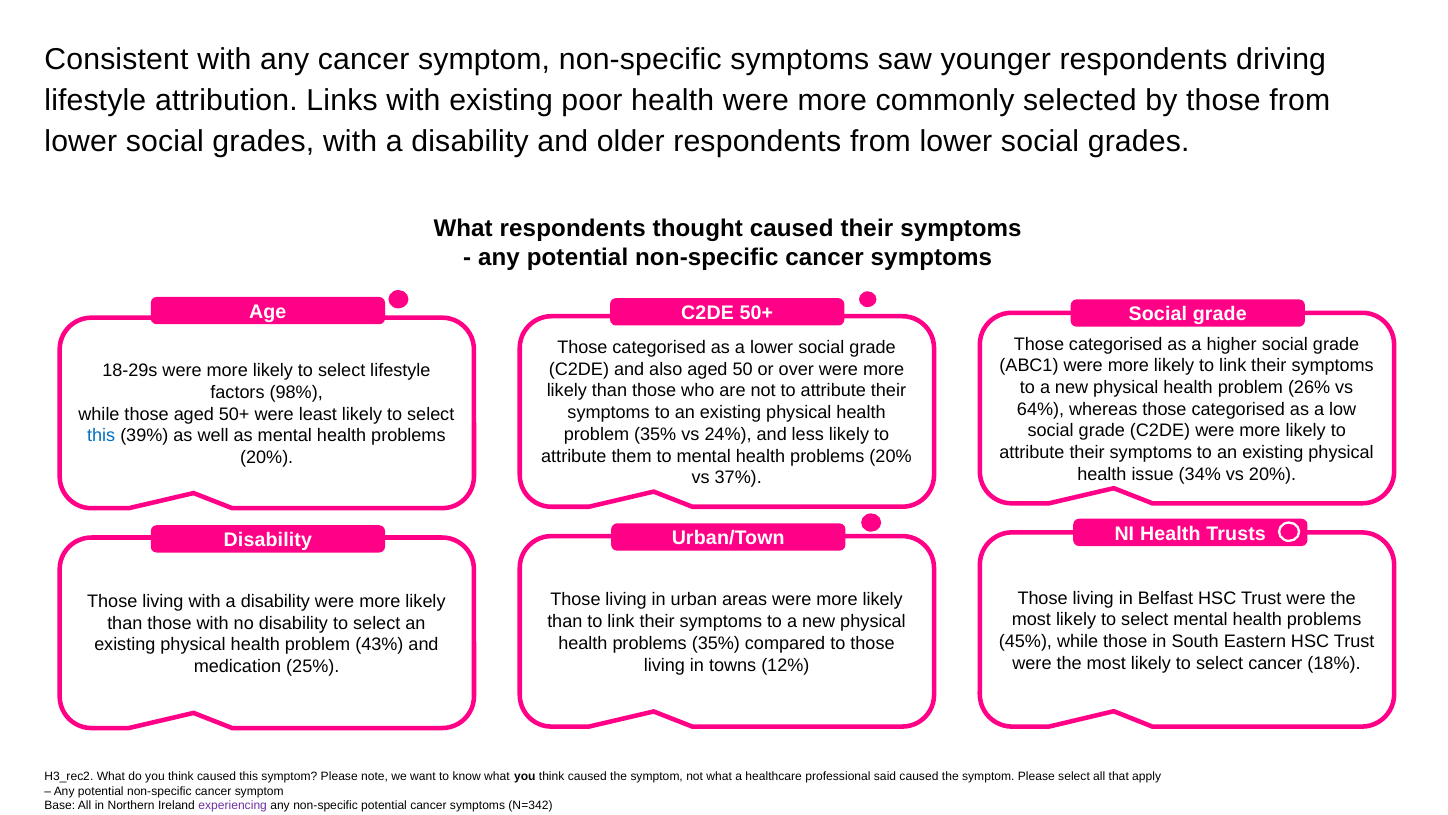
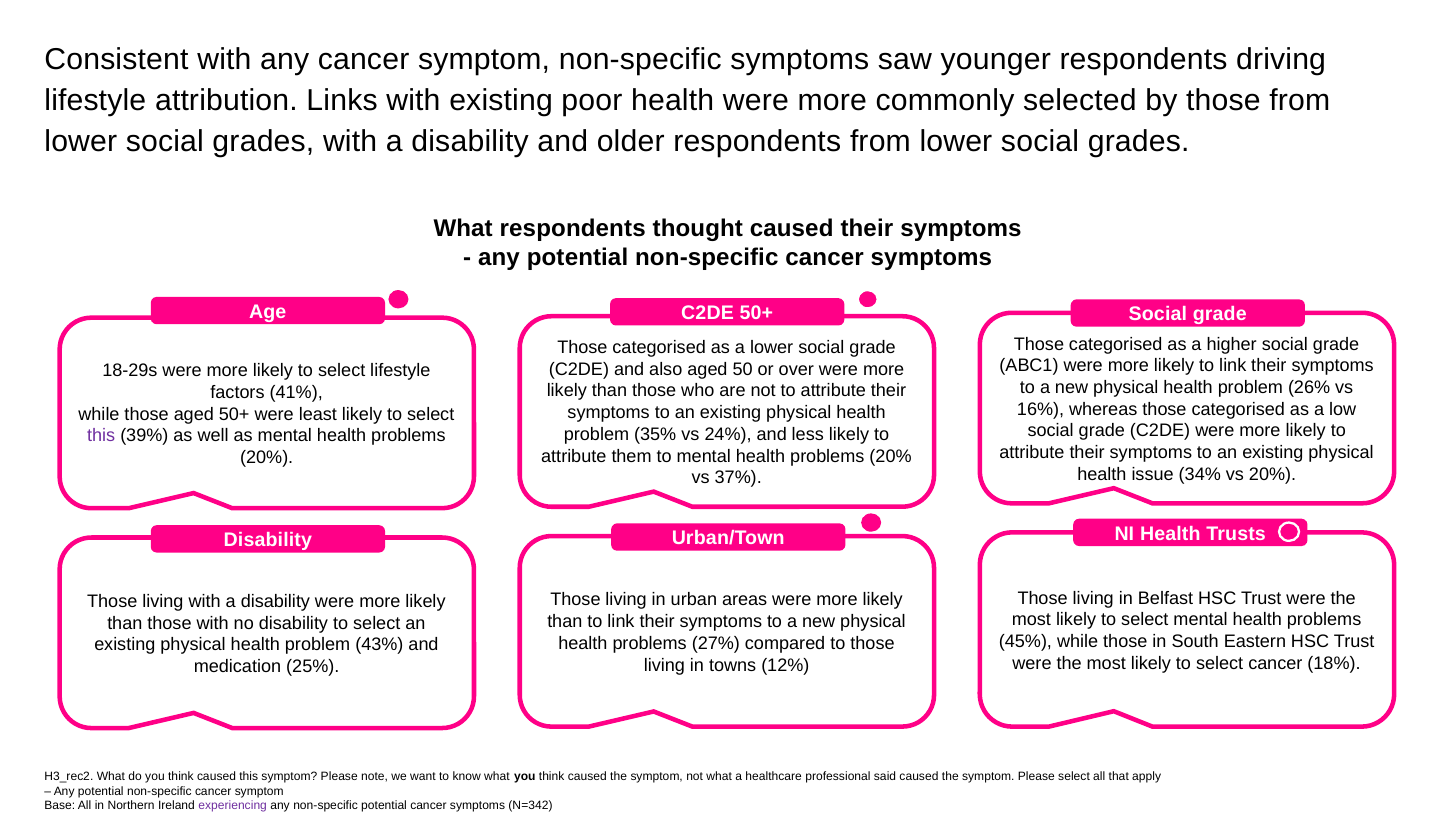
98%: 98% -> 41%
64%: 64% -> 16%
this at (101, 436) colour: blue -> purple
problems 35%: 35% -> 27%
